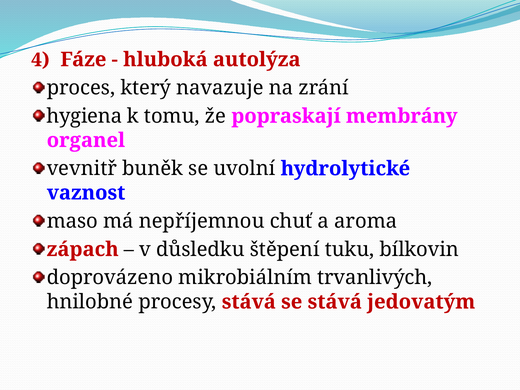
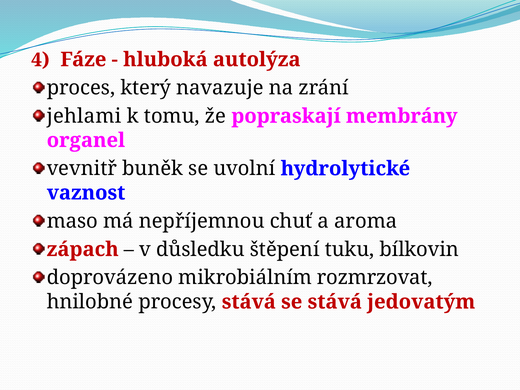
hygiena: hygiena -> jehlami
trvanlivých: trvanlivých -> rozmrzovat
